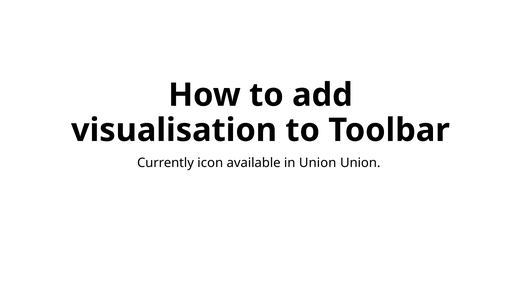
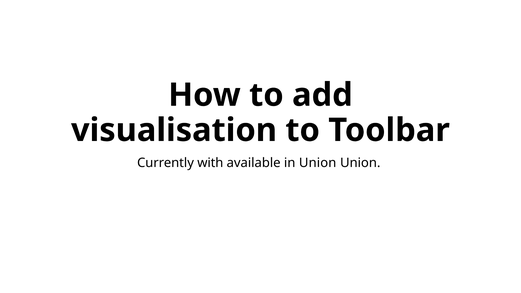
icon: icon -> with
